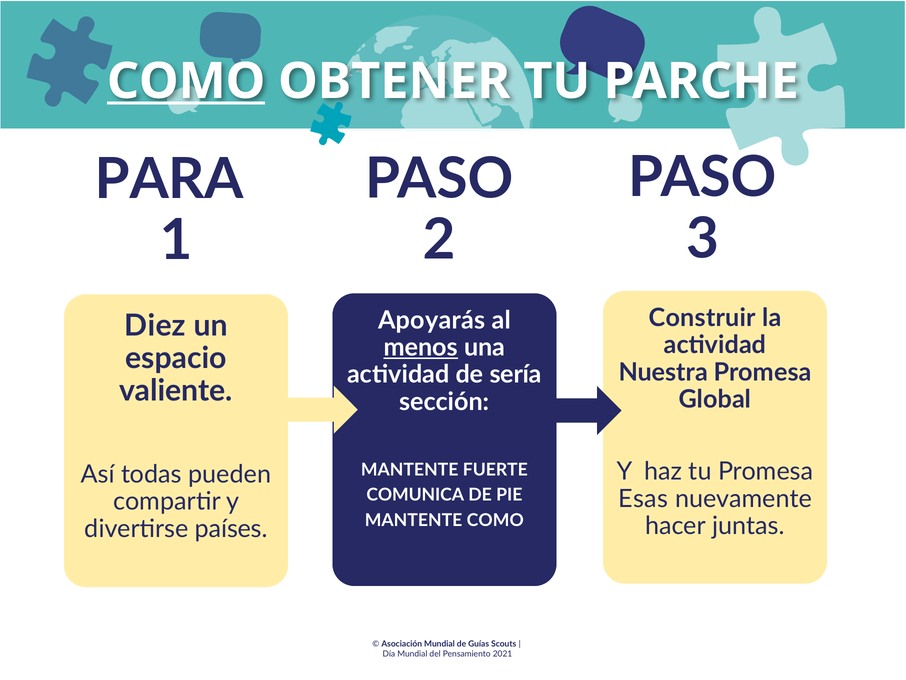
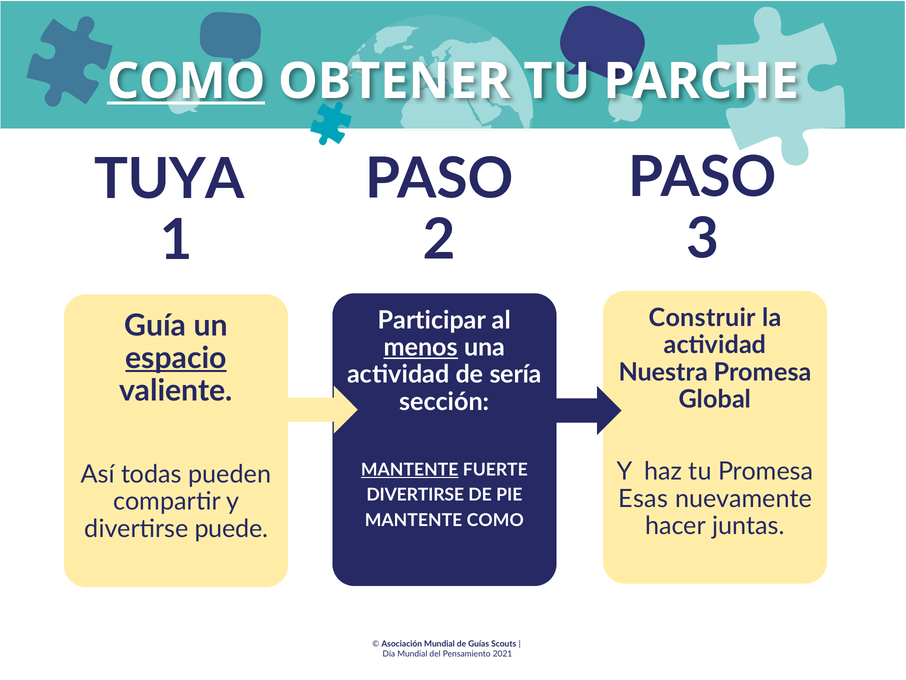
PARA: PARA -> TUYA
Apoyarás: Apoyarás -> Participar
Diez: Diez -> Guía
espacio underline: none -> present
MANTENTE at (410, 470) underline: none -> present
COMUNICA at (415, 495): COMUNICA -> DIVERTIRSE
países: países -> puede
